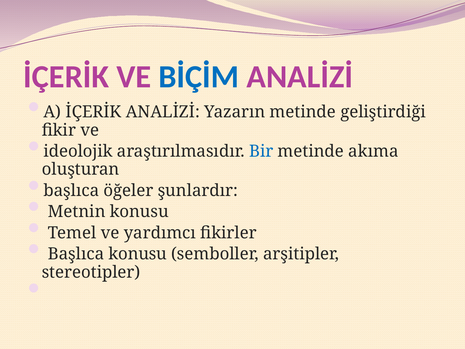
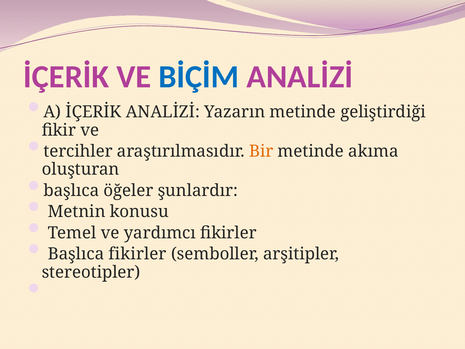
ideolojik: ideolojik -> tercihler
Bir colour: blue -> orange
Başlıca konusu: konusu -> fikirler
